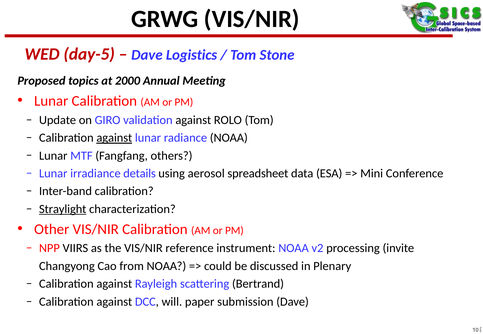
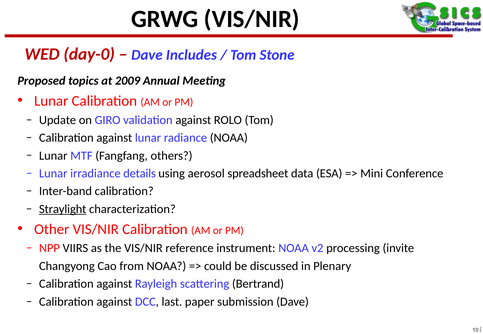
day-5: day-5 -> day-0
Logistics: Logistics -> Includes
2000: 2000 -> 2009
against at (114, 138) underline: present -> none
will: will -> last
